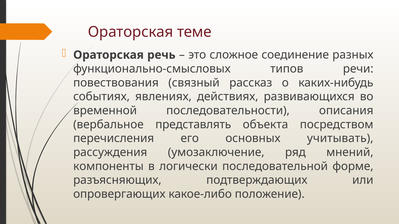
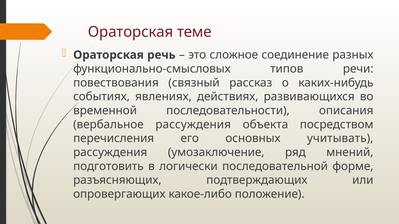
вербальное представлять: представлять -> рассуждения
компоненты: компоненты -> подготовить
